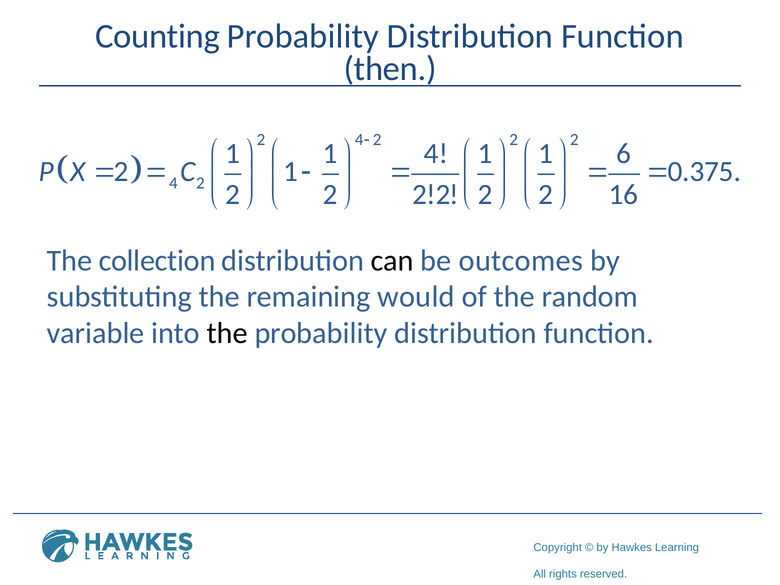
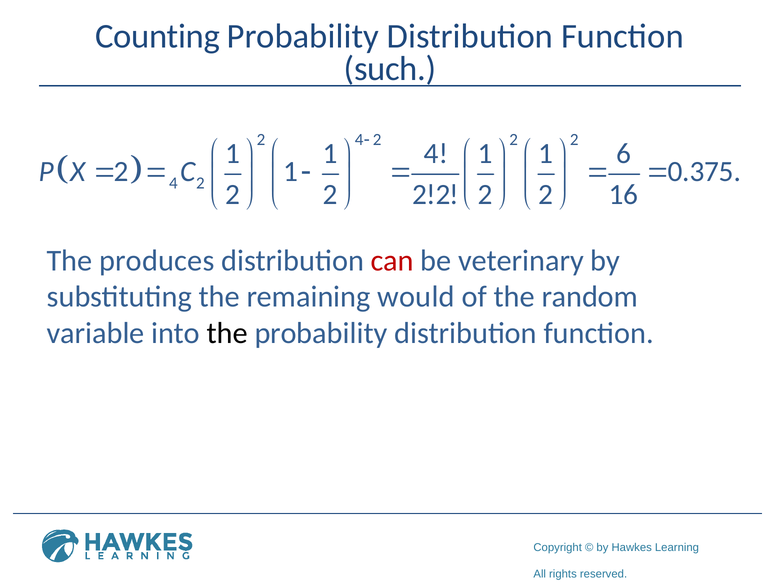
then: then -> such
collection: collection -> produces
can colour: black -> red
outcomes: outcomes -> veterinary
